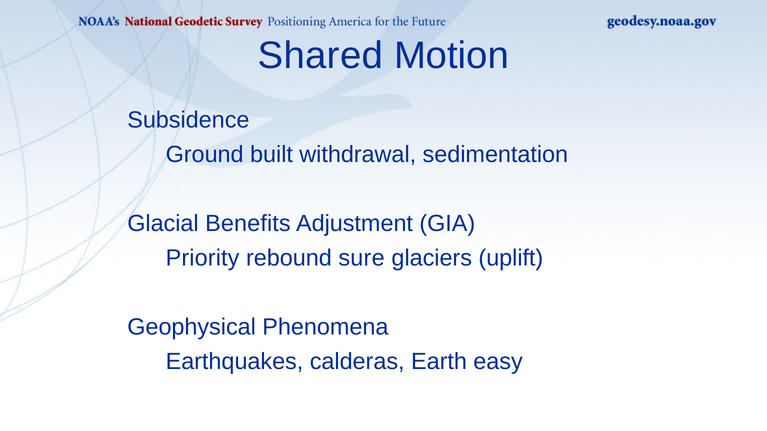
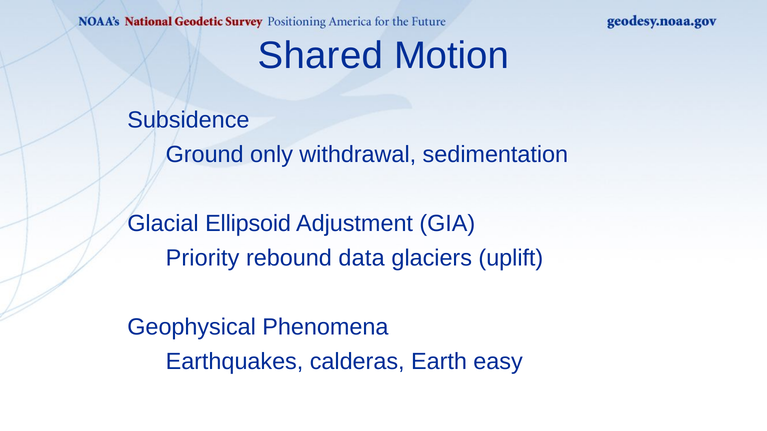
built: built -> only
Benefits: Benefits -> Ellipsoid
sure: sure -> data
